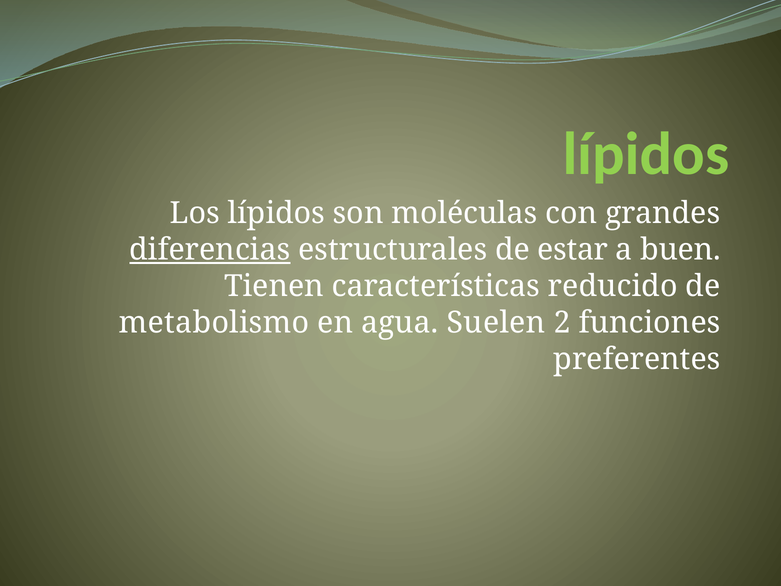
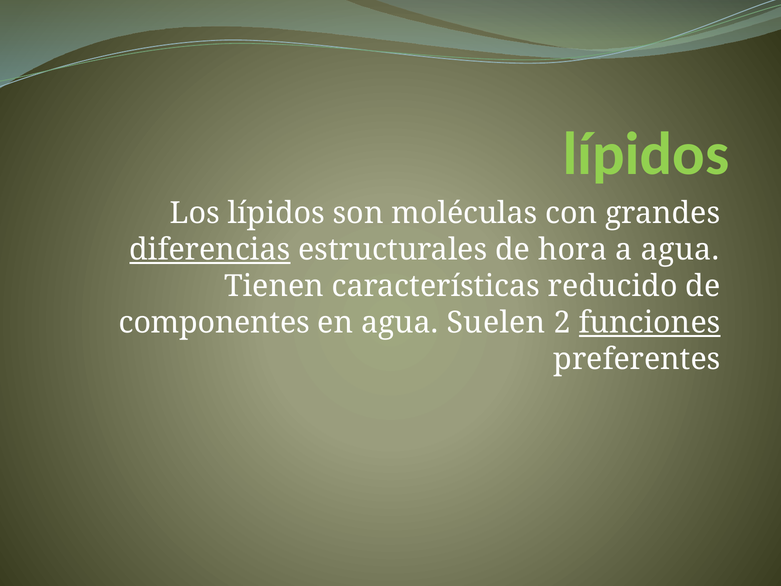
estar: estar -> hora
a buen: buen -> agua
metabolismo: metabolismo -> componentes
funciones underline: none -> present
